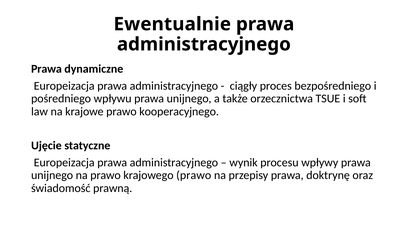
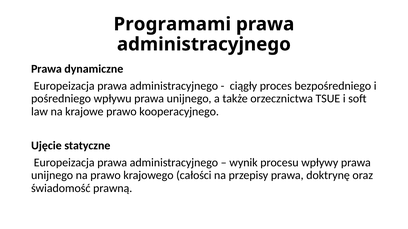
Ewentualnie: Ewentualnie -> Programami
krajowego prawo: prawo -> całości
